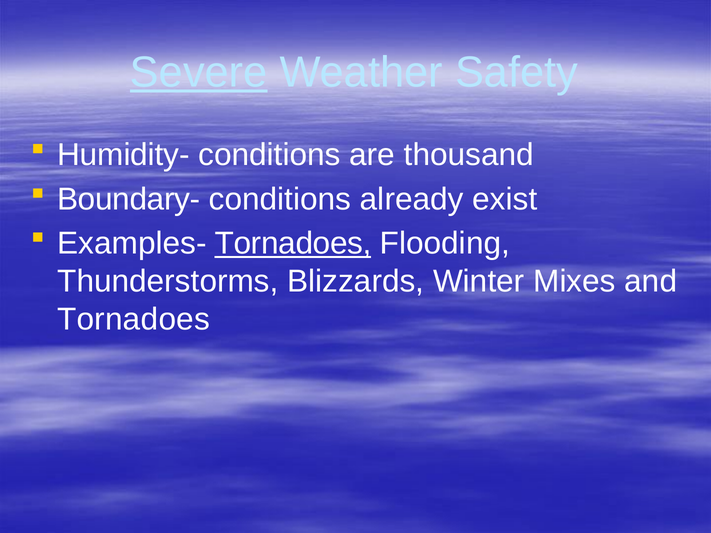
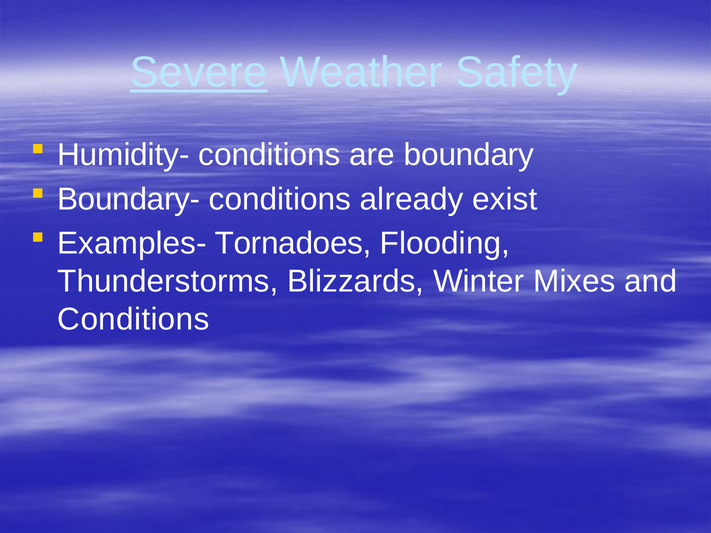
thousand: thousand -> boundary
Tornadoes at (293, 244) underline: present -> none
Tornadoes at (134, 319): Tornadoes -> Conditions
